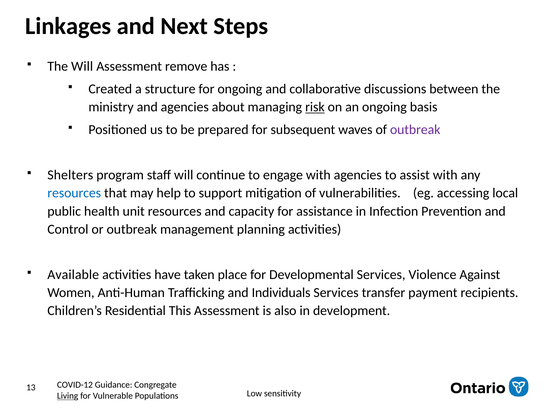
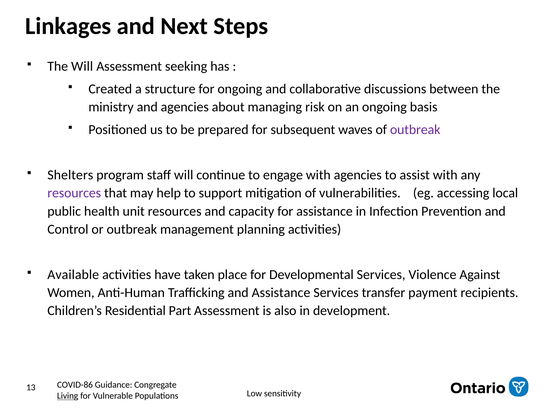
remove: remove -> seeking
risk underline: present -> none
resources at (74, 193) colour: blue -> purple
and Individuals: Individuals -> Assistance
This: This -> Part
COVID-12: COVID-12 -> COVID-86
